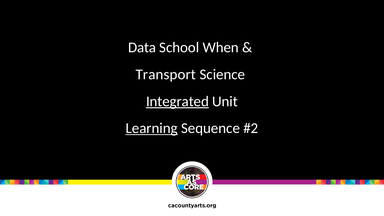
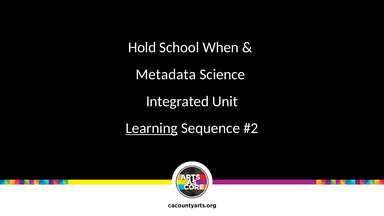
Data: Data -> Hold
Transport: Transport -> Metadata
Integrated underline: present -> none
